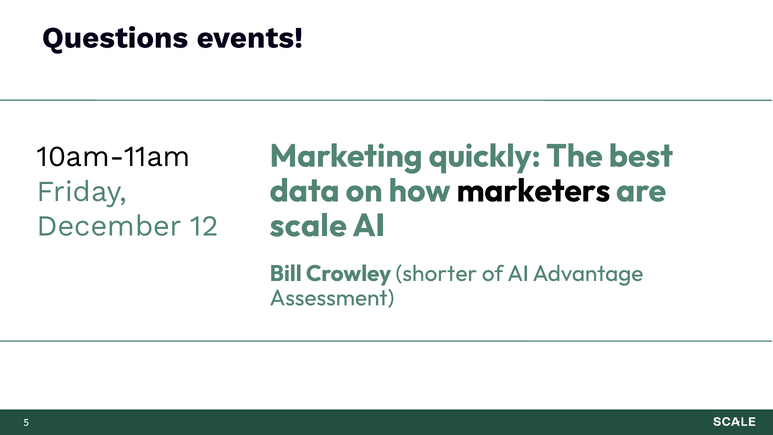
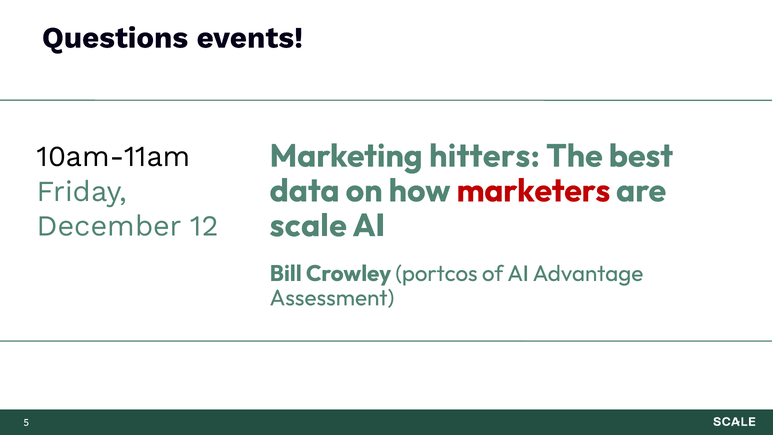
quickly: quickly -> hitters
marketers colour: black -> red
shorter: shorter -> portcos
